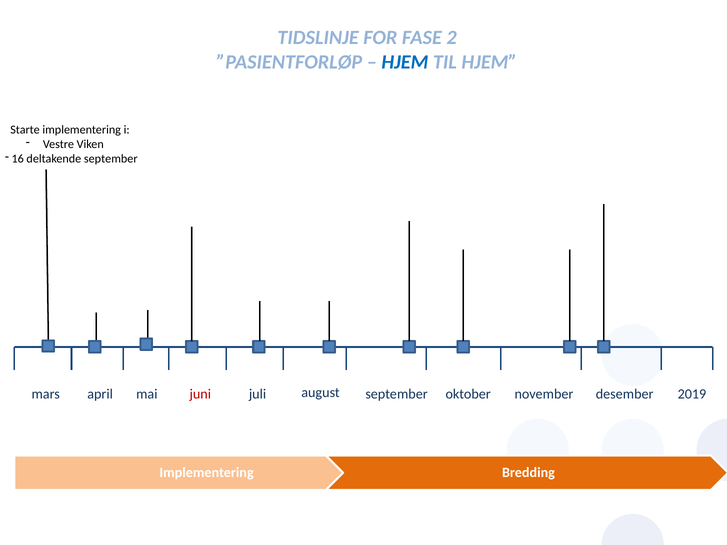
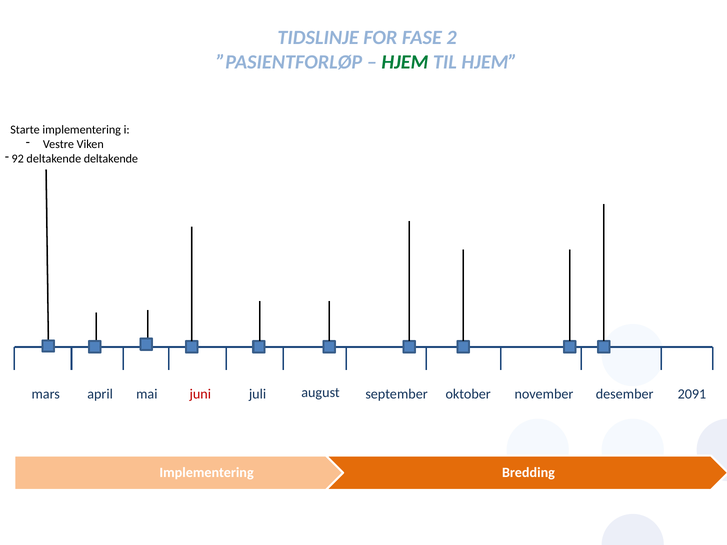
HJEM at (405, 62) colour: blue -> green
16: 16 -> 92
deltakende september: september -> deltakende
2019: 2019 -> 2091
